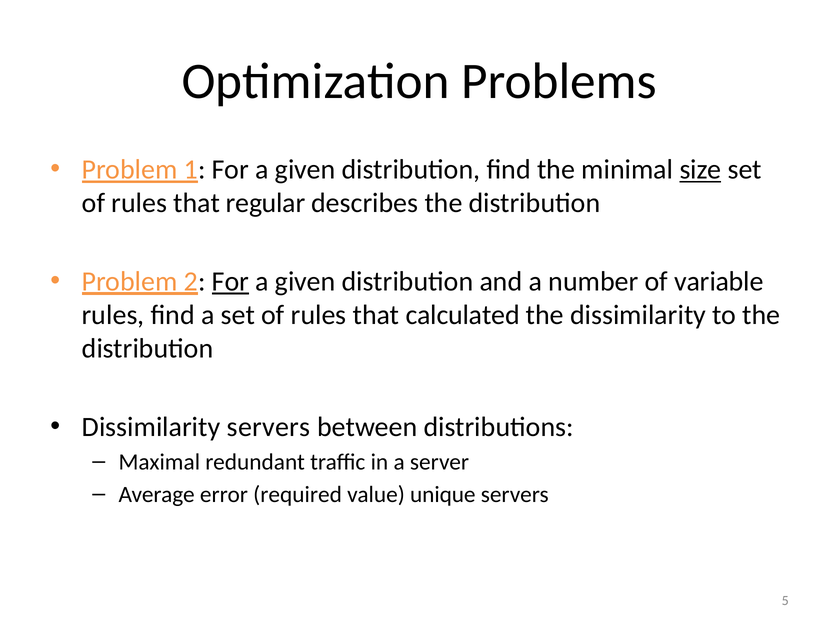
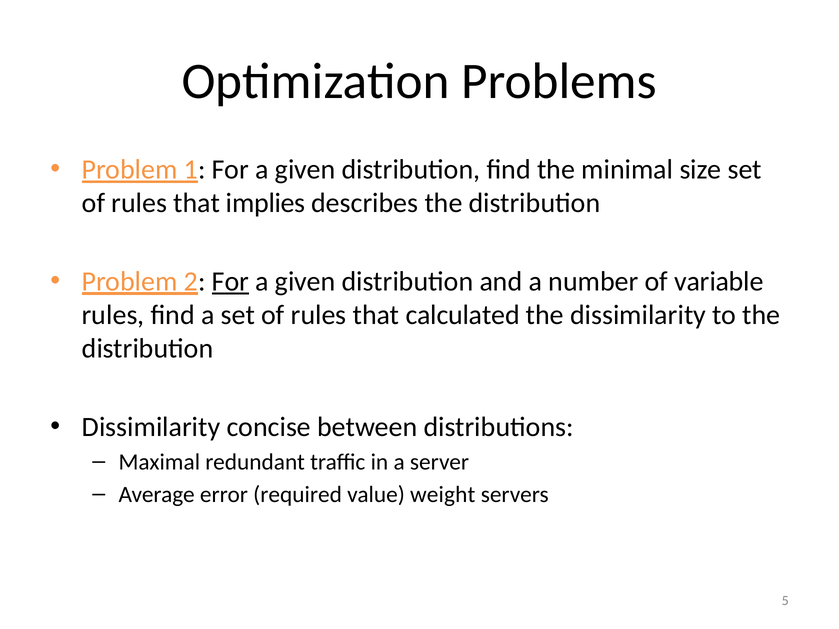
size underline: present -> none
regular: regular -> implies
Dissimilarity servers: servers -> concise
unique: unique -> weight
